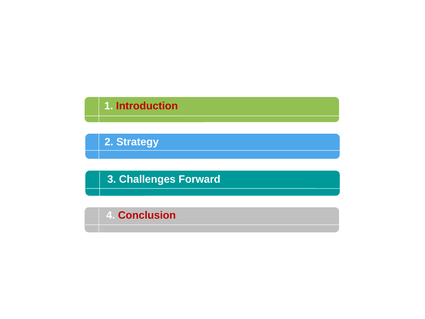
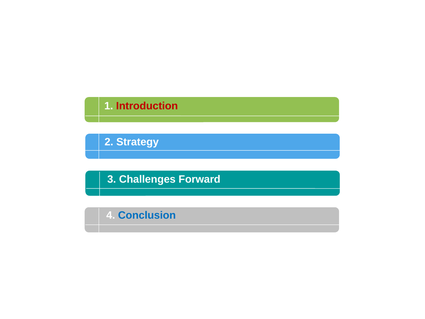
Conclusion colour: red -> blue
